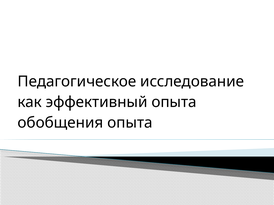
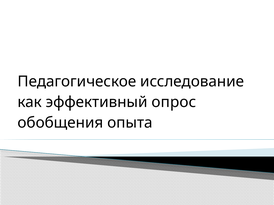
эффективный опыта: опыта -> опрос
